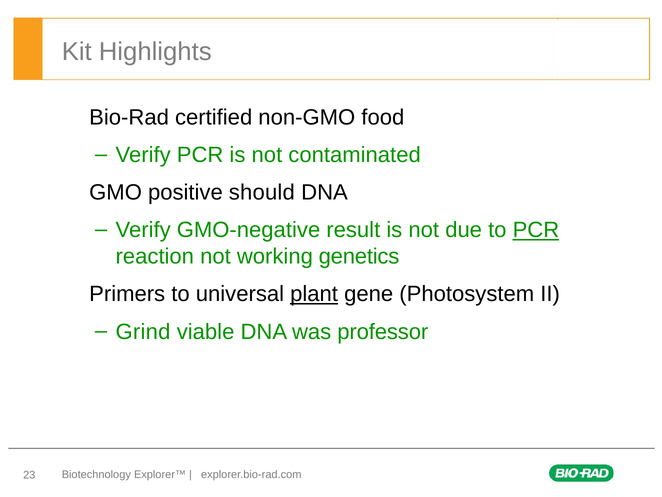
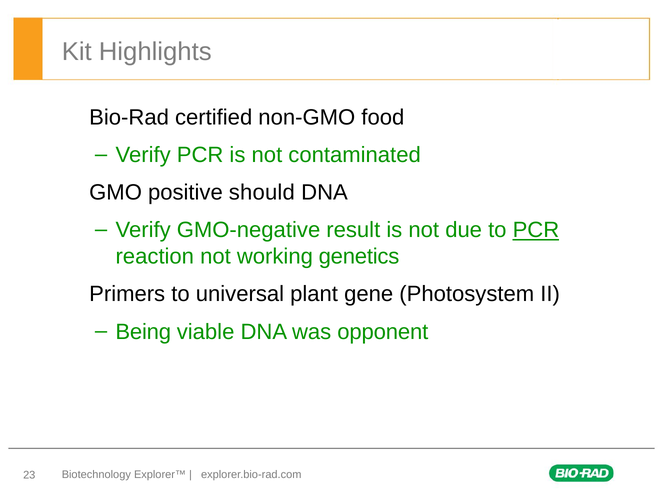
plant underline: present -> none
Grind: Grind -> Being
professor: professor -> opponent
